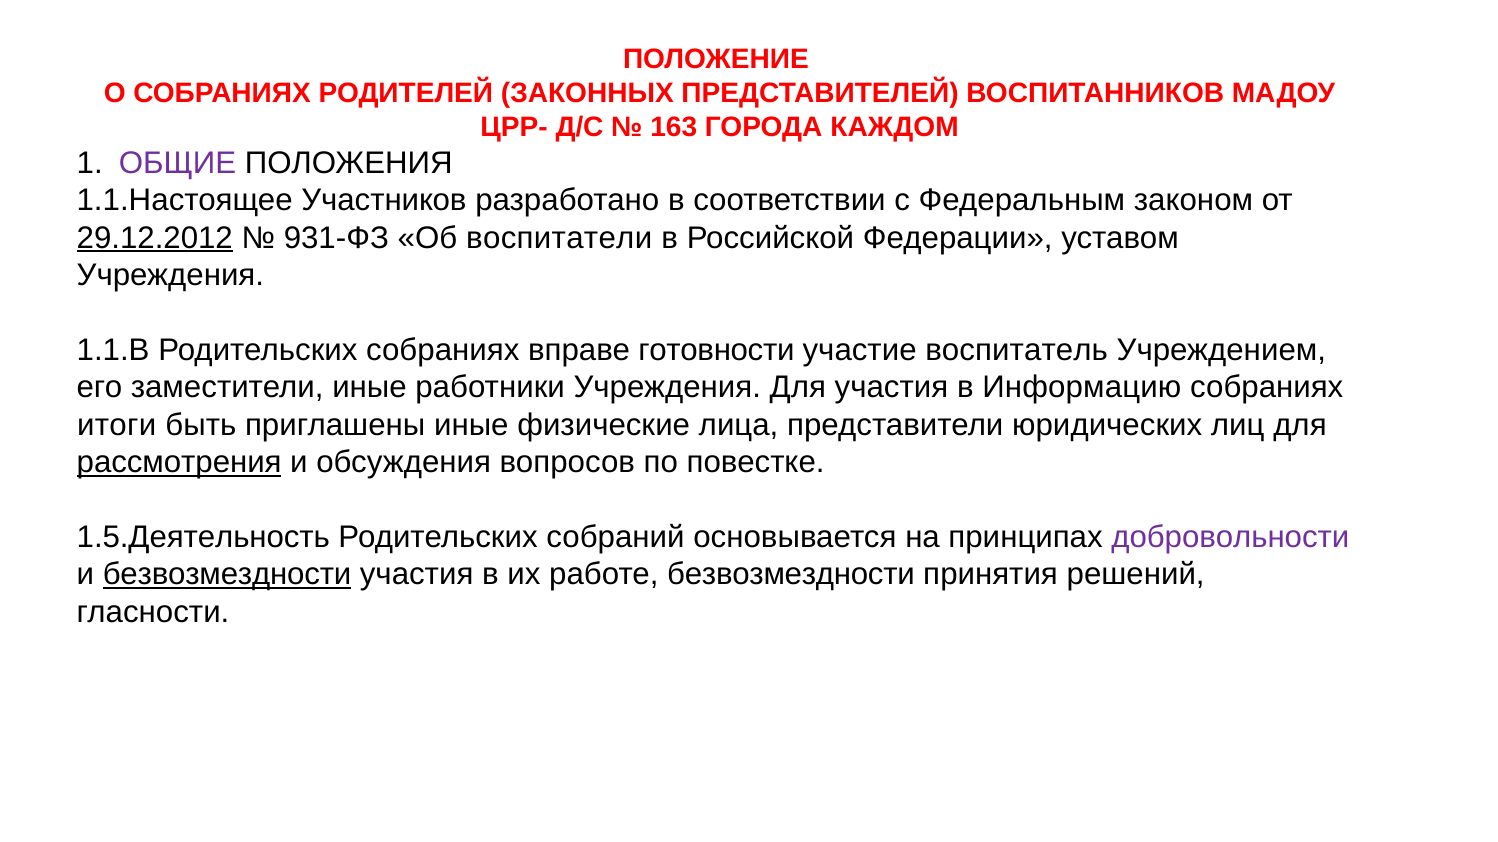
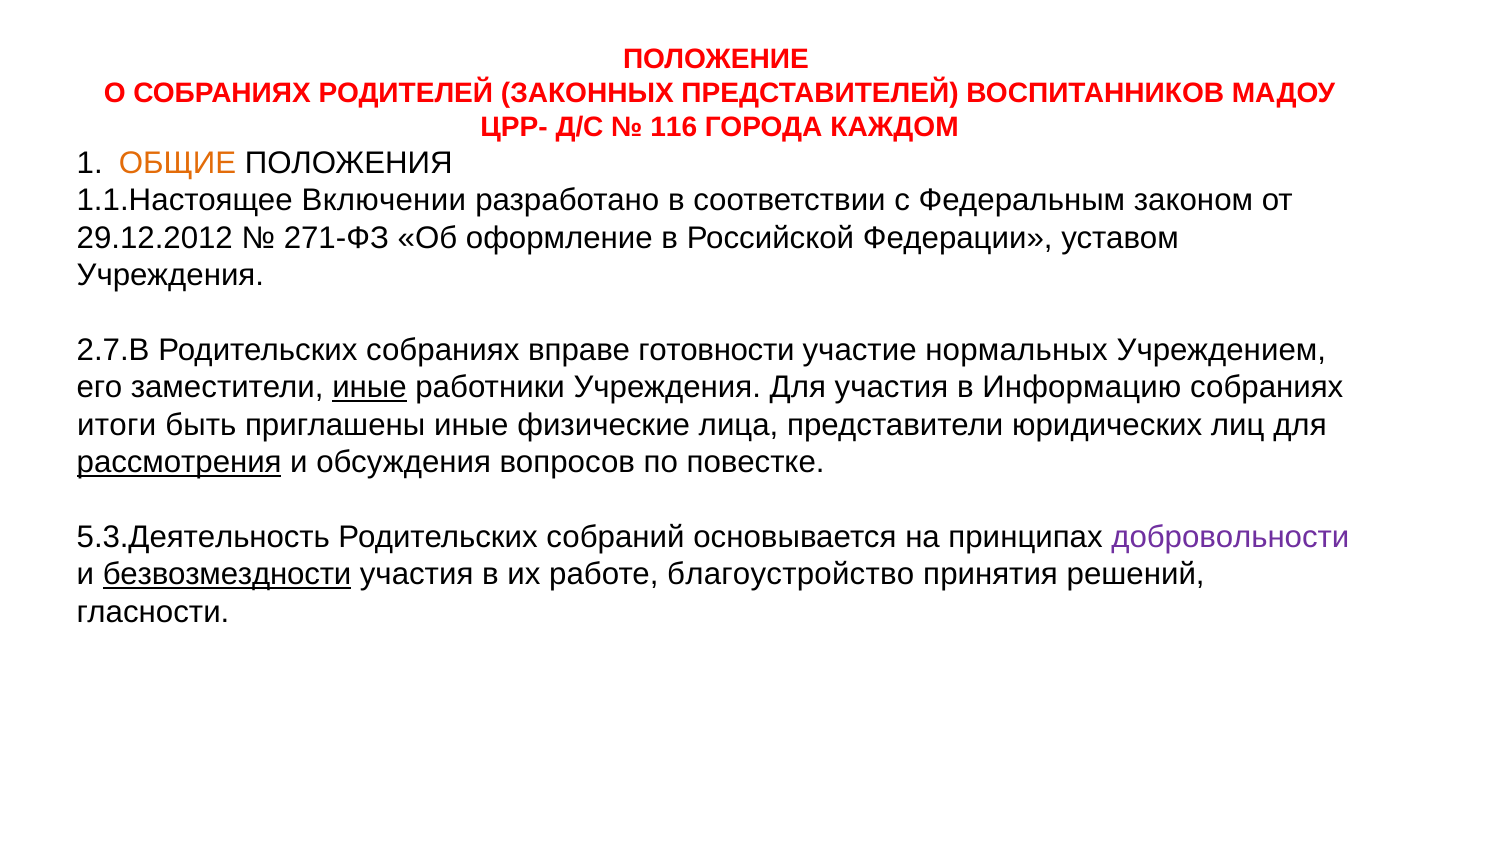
163: 163 -> 116
ОБЩИЕ colour: purple -> orange
Участников: Участников -> Включении
29.12.2012 underline: present -> none
931-ФЗ: 931-ФЗ -> 271-ФЗ
воспитатели: воспитатели -> оформление
1.1.В: 1.1.В -> 2.7.В
воспитатель: воспитатель -> нормальных
иные at (369, 388) underline: none -> present
1.5.Деятельность: 1.5.Деятельность -> 5.3.Деятельность
работе безвозмездности: безвозмездности -> благоустройство
